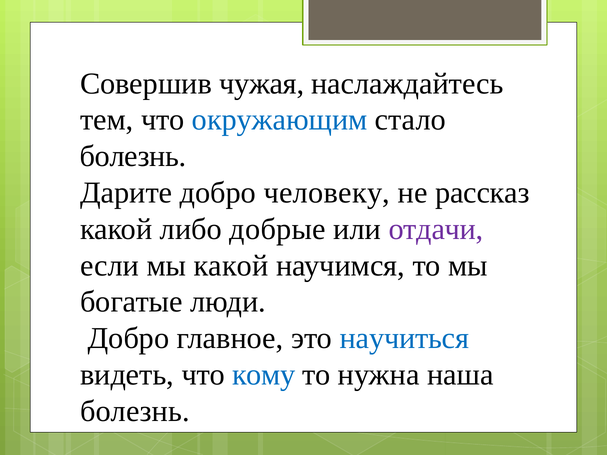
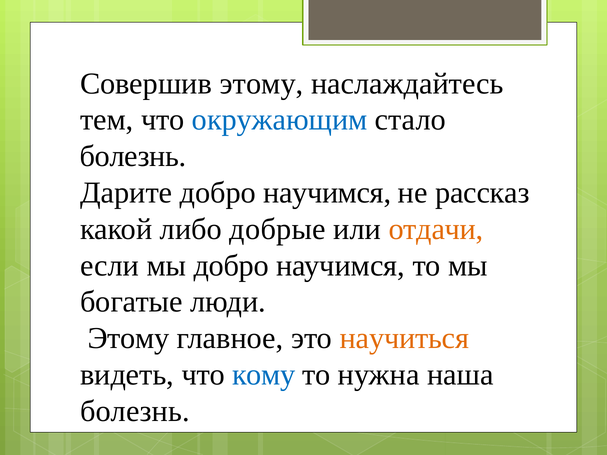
Совершив чужая: чужая -> этому
Дарите добро человеку: человеку -> научимся
отдачи colour: purple -> orange
мы какой: какой -> добро
Добро at (128, 339): Добро -> Этому
научиться colour: blue -> orange
